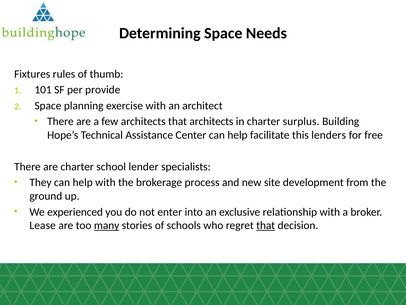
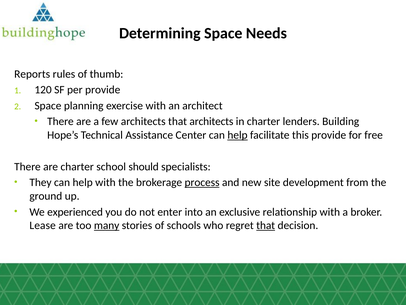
Fixtures: Fixtures -> Reports
101: 101 -> 120
surplus: surplus -> lenders
help at (237, 135) underline: none -> present
this lenders: lenders -> provide
lender: lender -> should
process underline: none -> present
